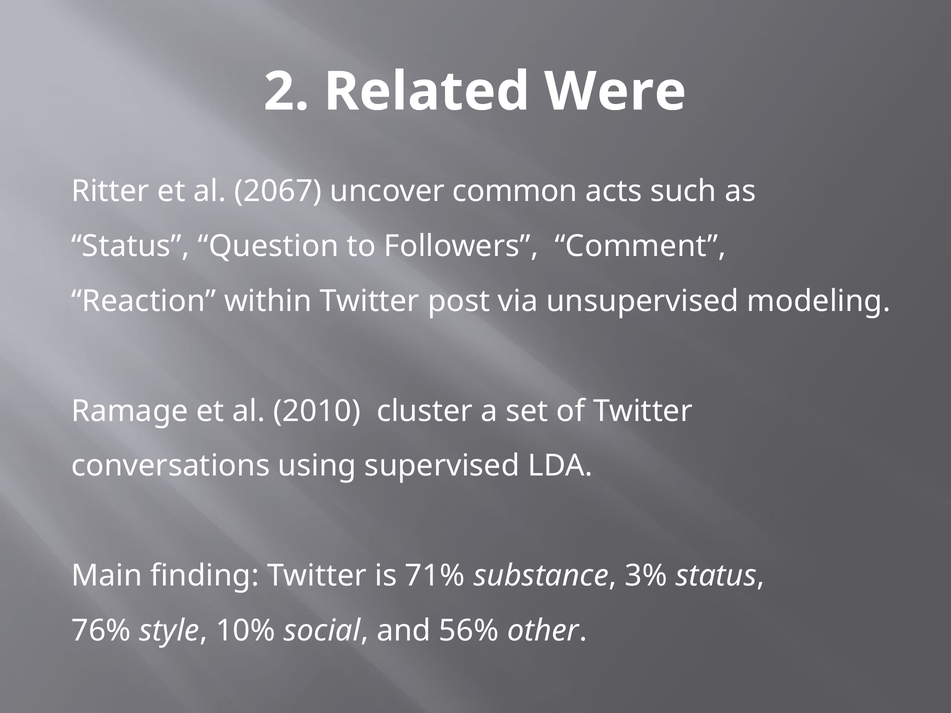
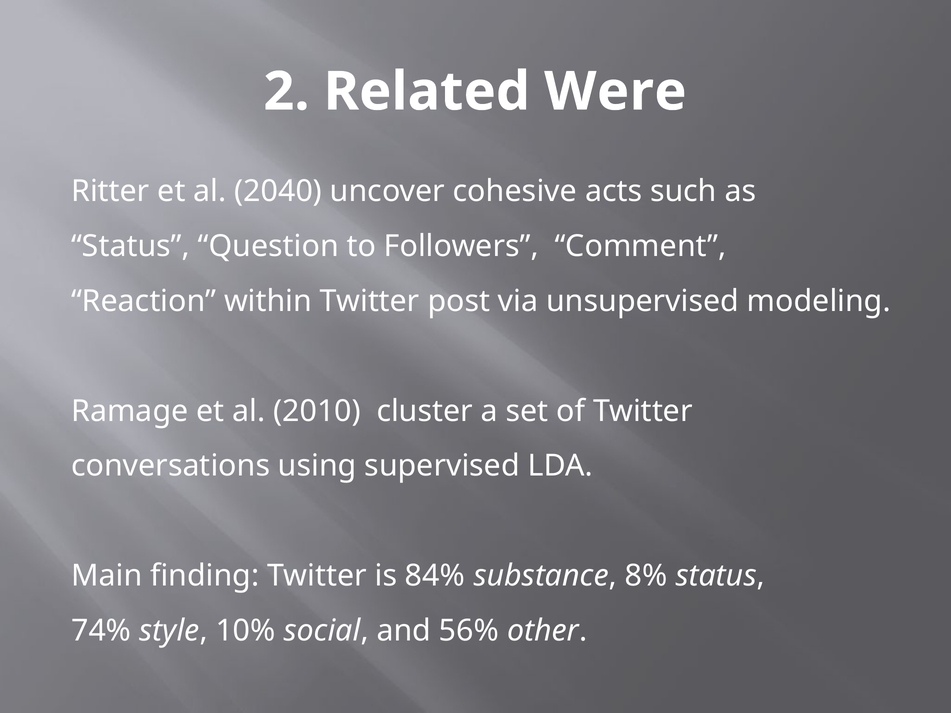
2067: 2067 -> 2040
common: common -> cohesive
71%: 71% -> 84%
3%: 3% -> 8%
76%: 76% -> 74%
